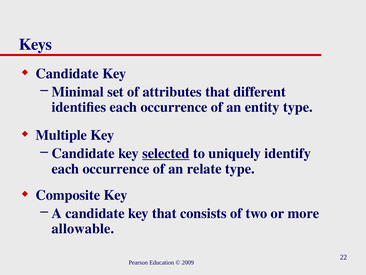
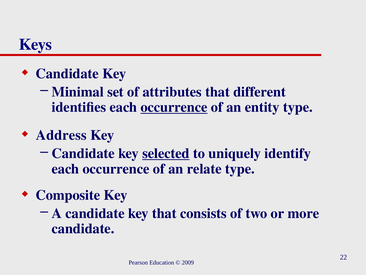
occurrence at (174, 107) underline: none -> present
Multiple: Multiple -> Address
allowable at (83, 228): allowable -> candidate
